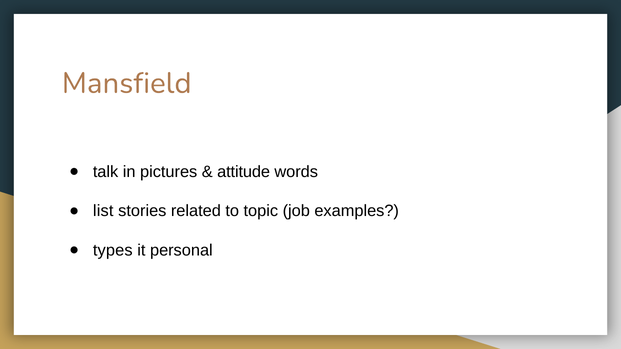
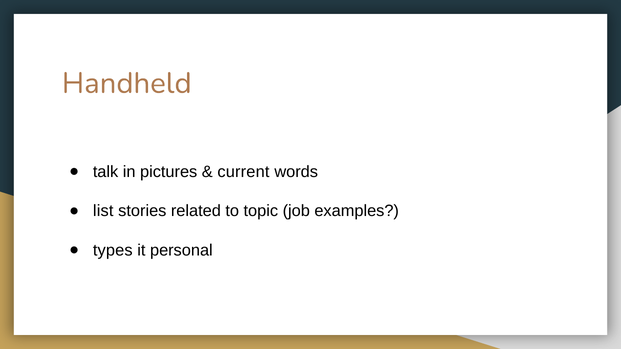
Mansfield: Mansfield -> Handheld
attitude: attitude -> current
